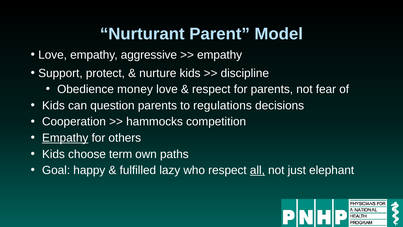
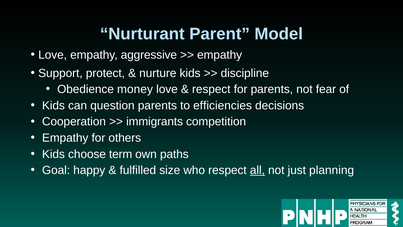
regulations: regulations -> efficiencies
hammocks: hammocks -> immigrants
Empathy at (65, 138) underline: present -> none
lazy: lazy -> size
elephant: elephant -> planning
